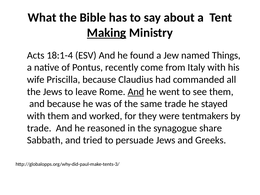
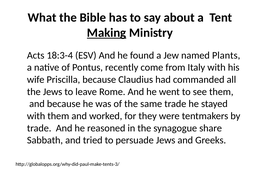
18:1-4: 18:1-4 -> 18:3-4
Things: Things -> Plants
And at (136, 92) underline: present -> none
